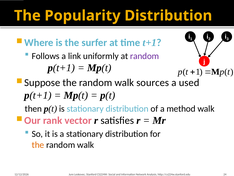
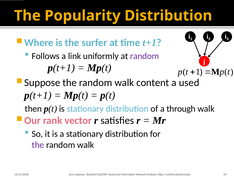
sources: sources -> content
method: method -> through
the at (38, 144) colour: orange -> purple
